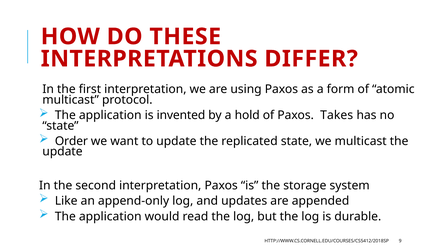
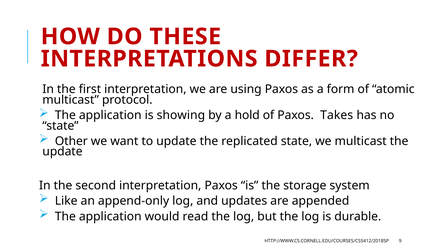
invented: invented -> showing
Order: Order -> Other
